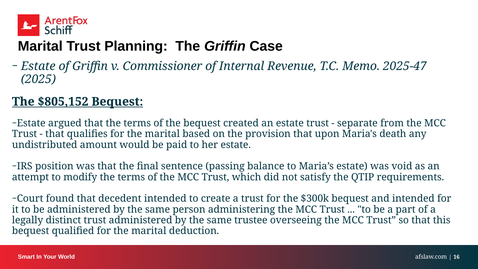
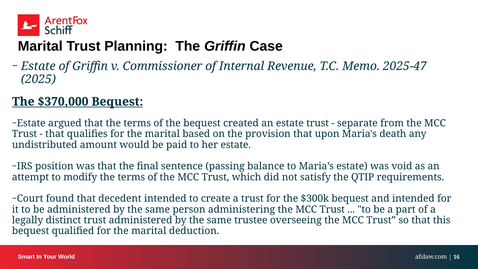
$805,152: $805,152 -> $370,000
